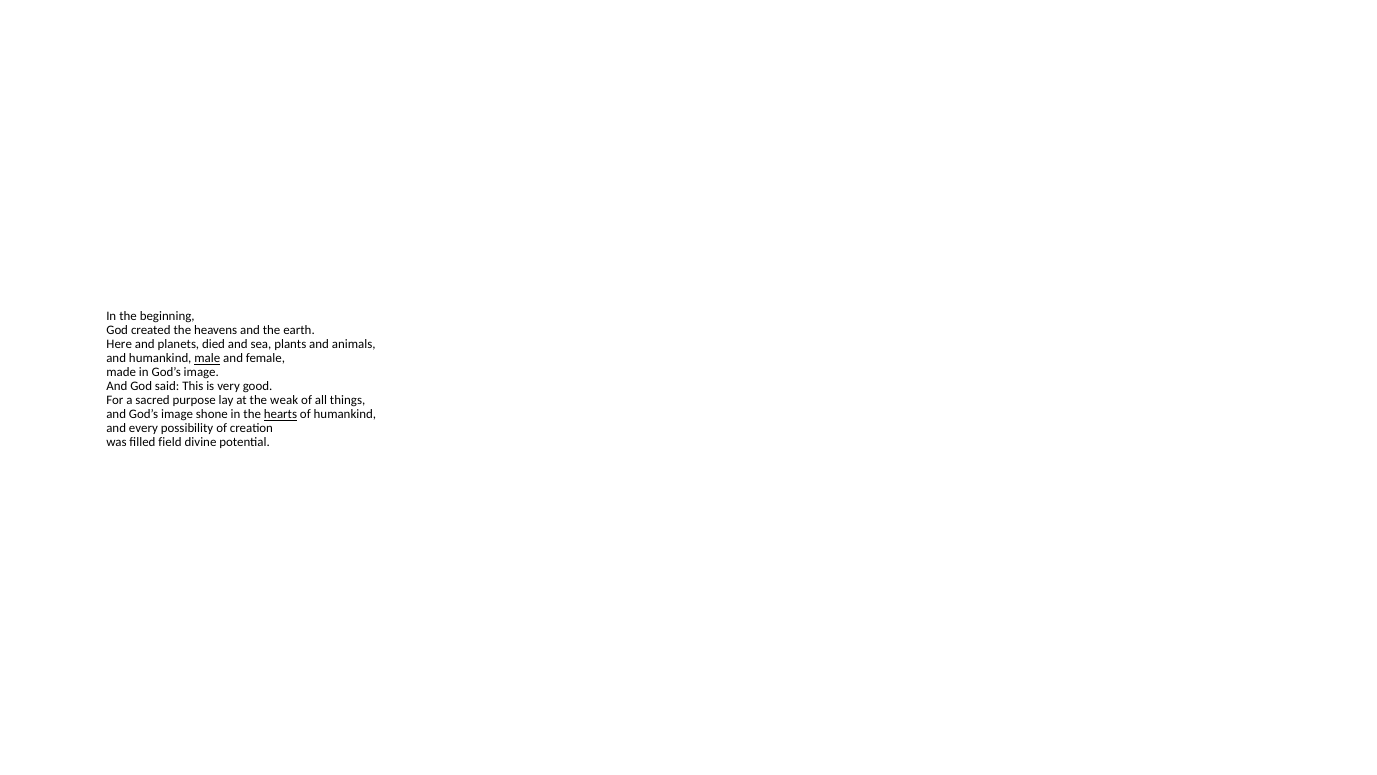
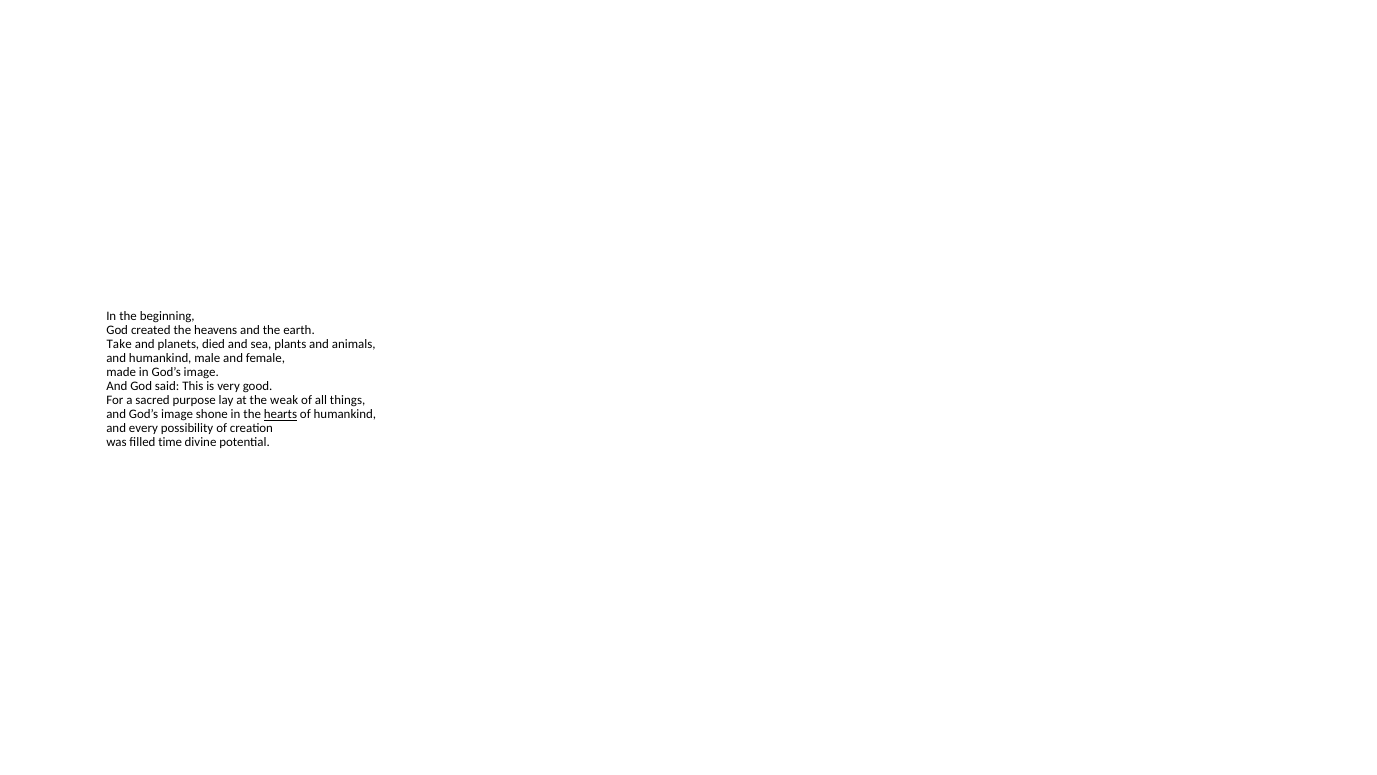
Here: Here -> Take
male underline: present -> none
field: field -> time
